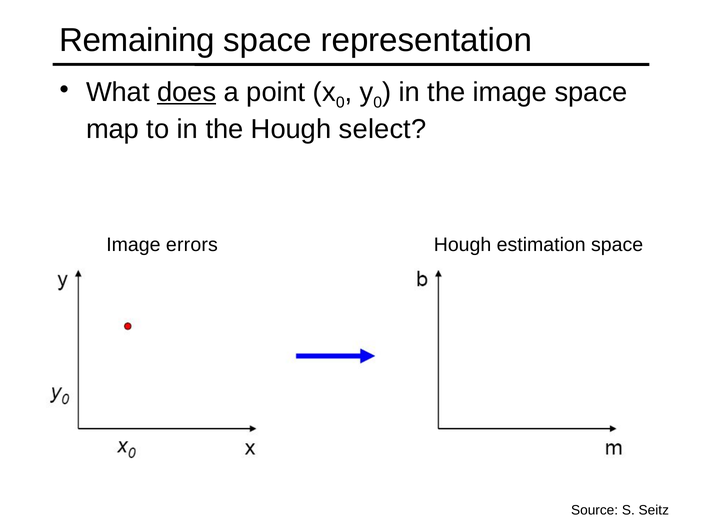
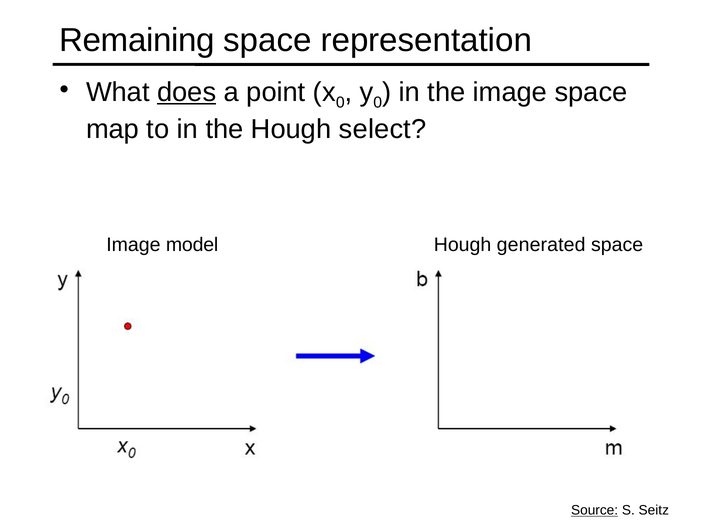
errors: errors -> model
estimation: estimation -> generated
Source underline: none -> present
